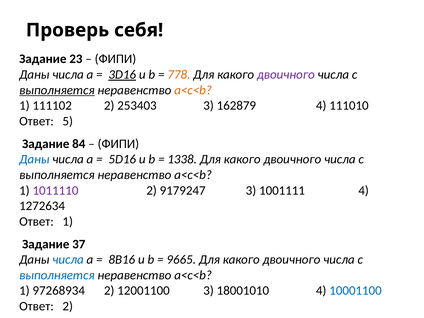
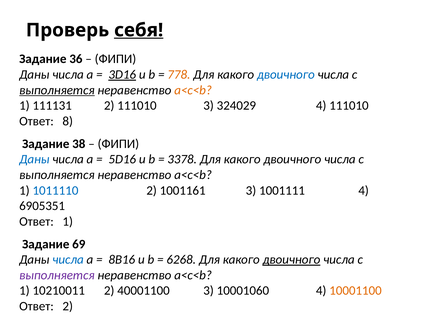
себя underline: none -> present
23: 23 -> 36
двоичного at (286, 75) colour: purple -> blue
111102: 111102 -> 111131
2 253403: 253403 -> 111010
162879: 162879 -> 324029
5: 5 -> 8
84: 84 -> 38
1338: 1338 -> 3378
1011110 colour: purple -> blue
9179247: 9179247 -> 1001161
1272634: 1272634 -> 6905351
37: 37 -> 69
9665: 9665 -> 6268
двоичного at (292, 260) underline: none -> present
выполняется at (57, 275) colour: blue -> purple
97268934: 97268934 -> 10210011
12001100: 12001100 -> 40001100
18001010: 18001010 -> 10001060
10001100 colour: blue -> orange
